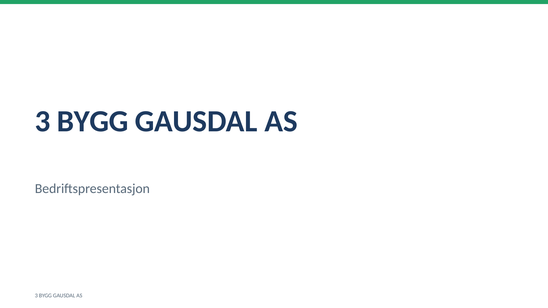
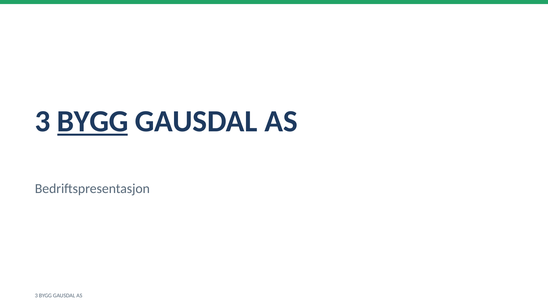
BYGG at (93, 122) underline: none -> present
